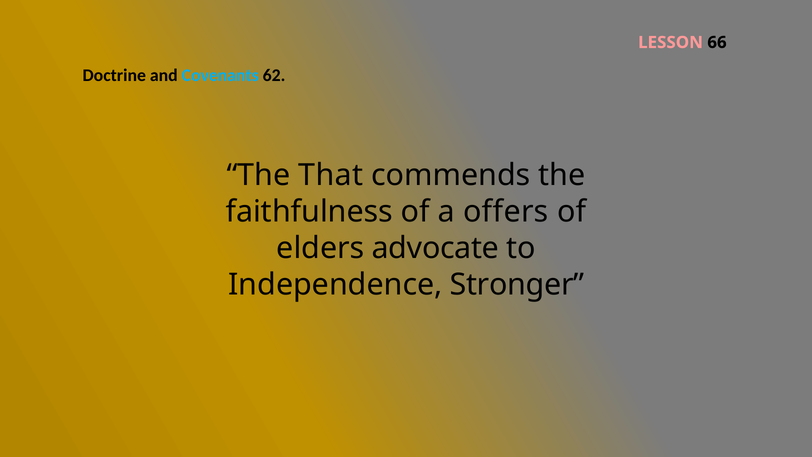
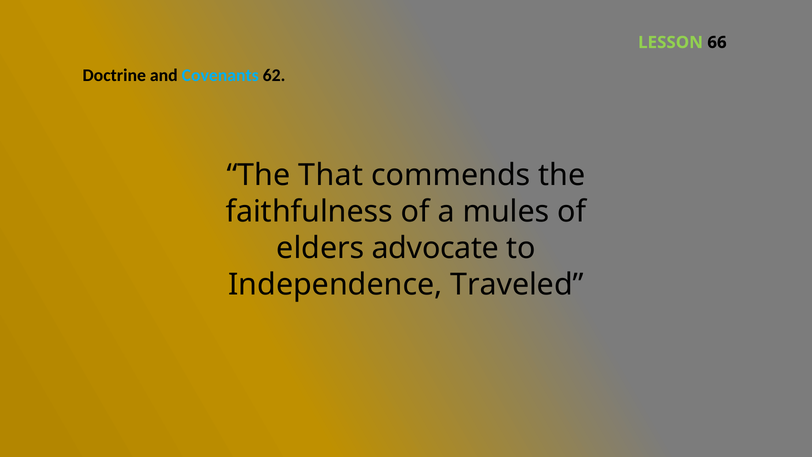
LESSON colour: pink -> light green
offers: offers -> mules
Stronger: Stronger -> Traveled
